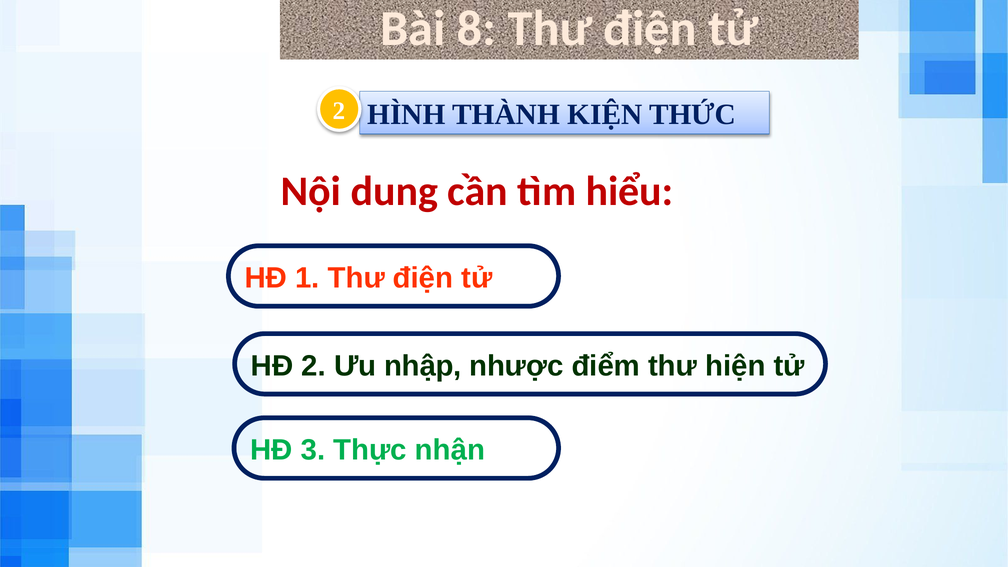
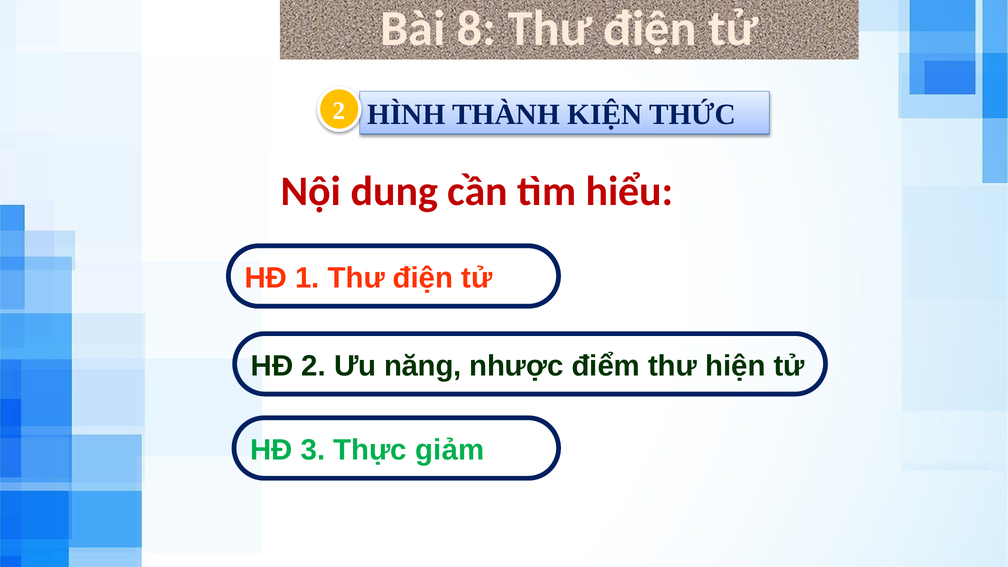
nhập: nhập -> năng
nhận: nhận -> giảm
